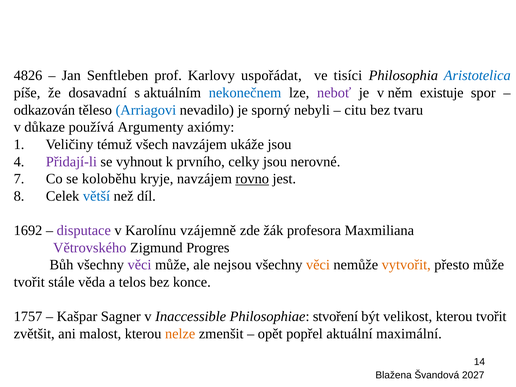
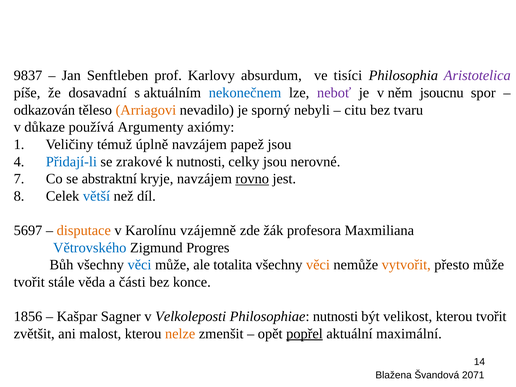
4826: 4826 -> 9837
uspořádat: uspořádat -> absurdum
Aristotelica colour: blue -> purple
existuje: existuje -> jsoucnu
Arriagovi colour: blue -> orange
všech: všech -> úplně
ukáže: ukáže -> papež
Přidají-li colour: purple -> blue
vyhnout: vyhnout -> zrakové
k prvního: prvního -> nutnosti
koloběhu: koloběhu -> abstraktní
1692: 1692 -> 5697
disputace colour: purple -> orange
Větrovského colour: purple -> blue
věci at (140, 265) colour: purple -> blue
nejsou: nejsou -> totalita
telos: telos -> části
1757: 1757 -> 1856
Inaccessible: Inaccessible -> Velkoleposti
Philosophiae stvoření: stvoření -> nutnosti
popřel underline: none -> present
2027: 2027 -> 2071
